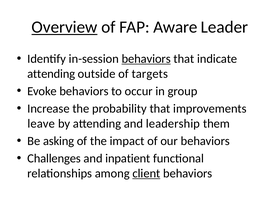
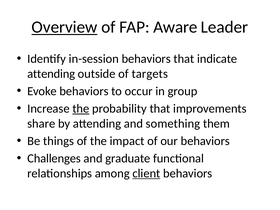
behaviors at (146, 59) underline: present -> none
the at (81, 109) underline: none -> present
leave: leave -> share
leadership: leadership -> something
asking: asking -> things
inpatient: inpatient -> graduate
